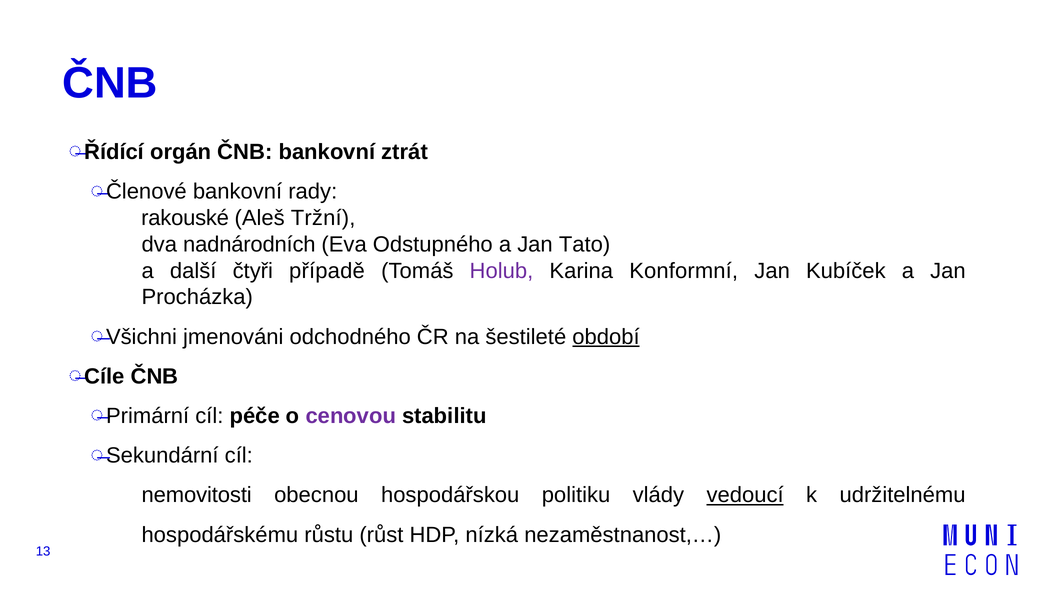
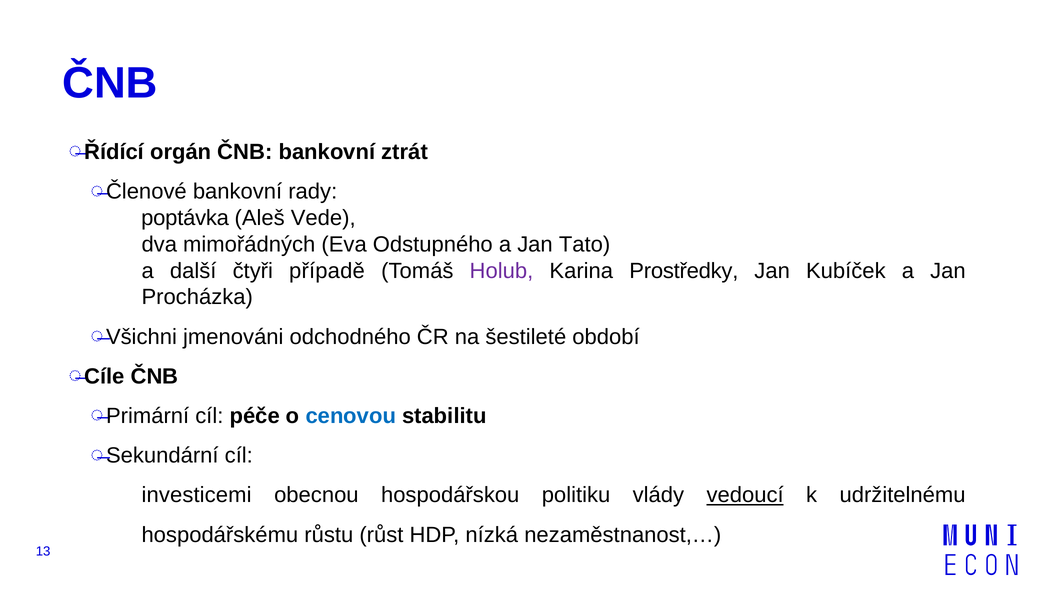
rakouské: rakouské -> poptávka
Tržní: Tržní -> Vede
nadnárodních: nadnárodních -> mimořádných
Konformní: Konformní -> Prostředky
období underline: present -> none
cenovou colour: purple -> blue
nemovitosti: nemovitosti -> investicemi
